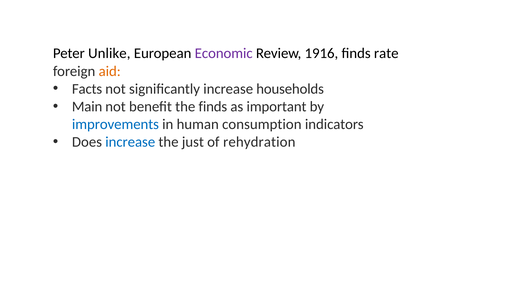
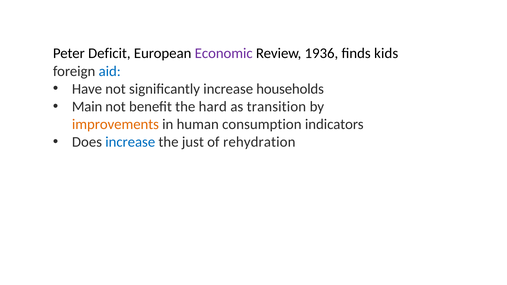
Unlike: Unlike -> Deficit
1916: 1916 -> 1936
rate: rate -> kids
aid colour: orange -> blue
Facts: Facts -> Have
the finds: finds -> hard
important: important -> transition
improvements colour: blue -> orange
